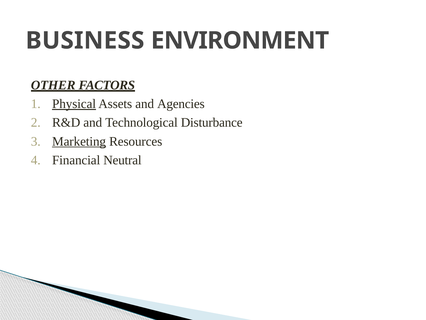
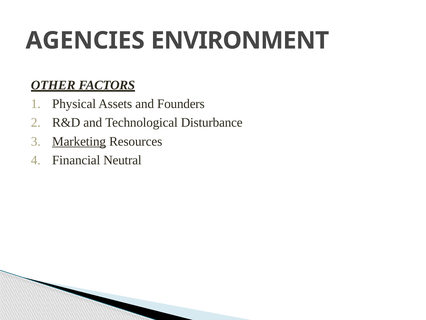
BUSINESS: BUSINESS -> AGENCIES
Physical underline: present -> none
Agencies: Agencies -> Founders
